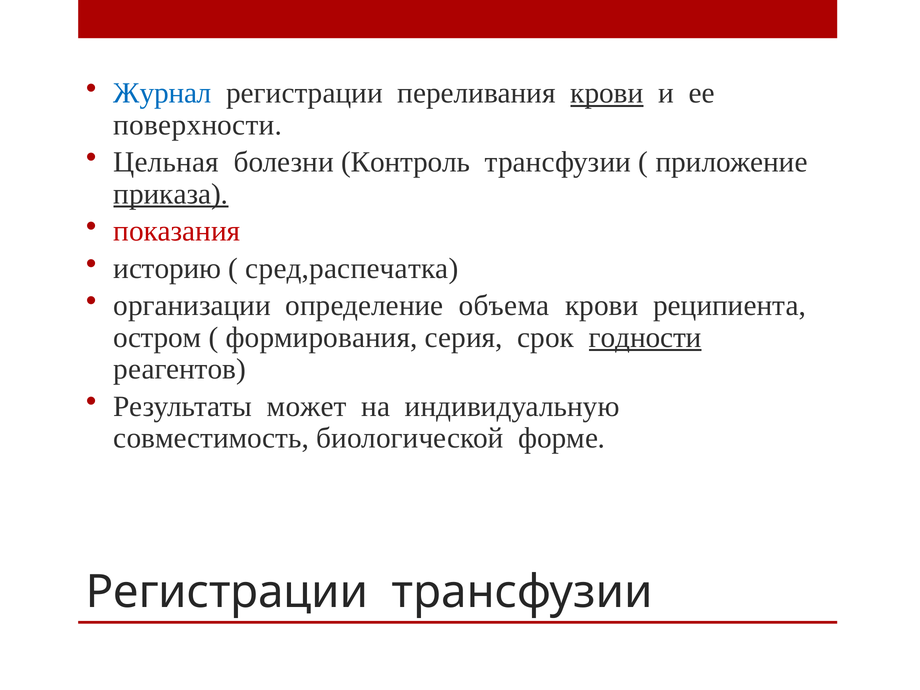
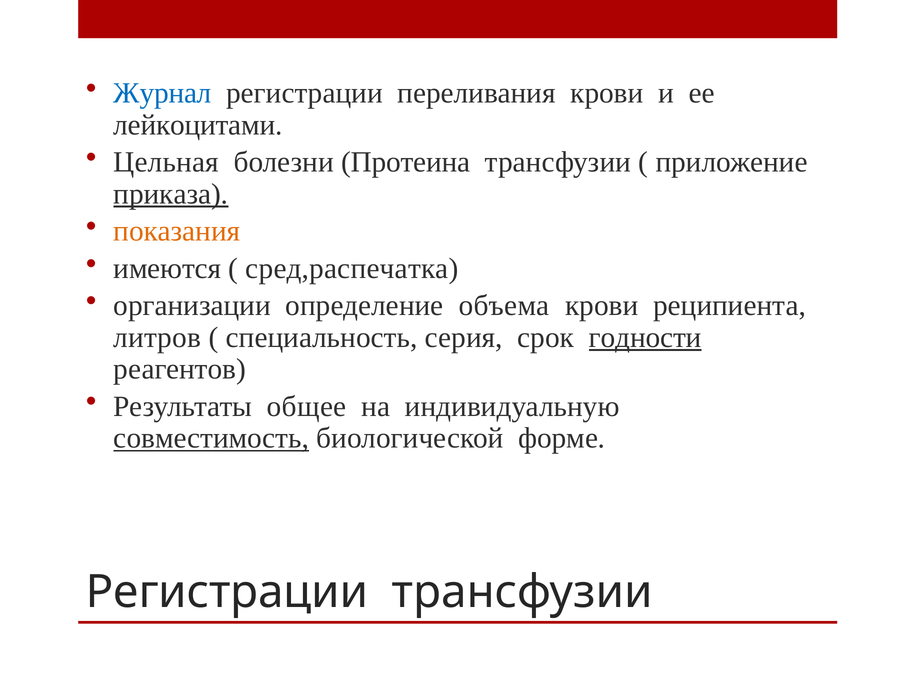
крови at (607, 93) underline: present -> none
поверхности: поверхности -> лейкоцитами
Контроль: Контроль -> Протеина
показания colour: red -> orange
историю: историю -> имеются
остром: остром -> литров
формирования: формирования -> специальность
может: может -> общее
совместимость underline: none -> present
